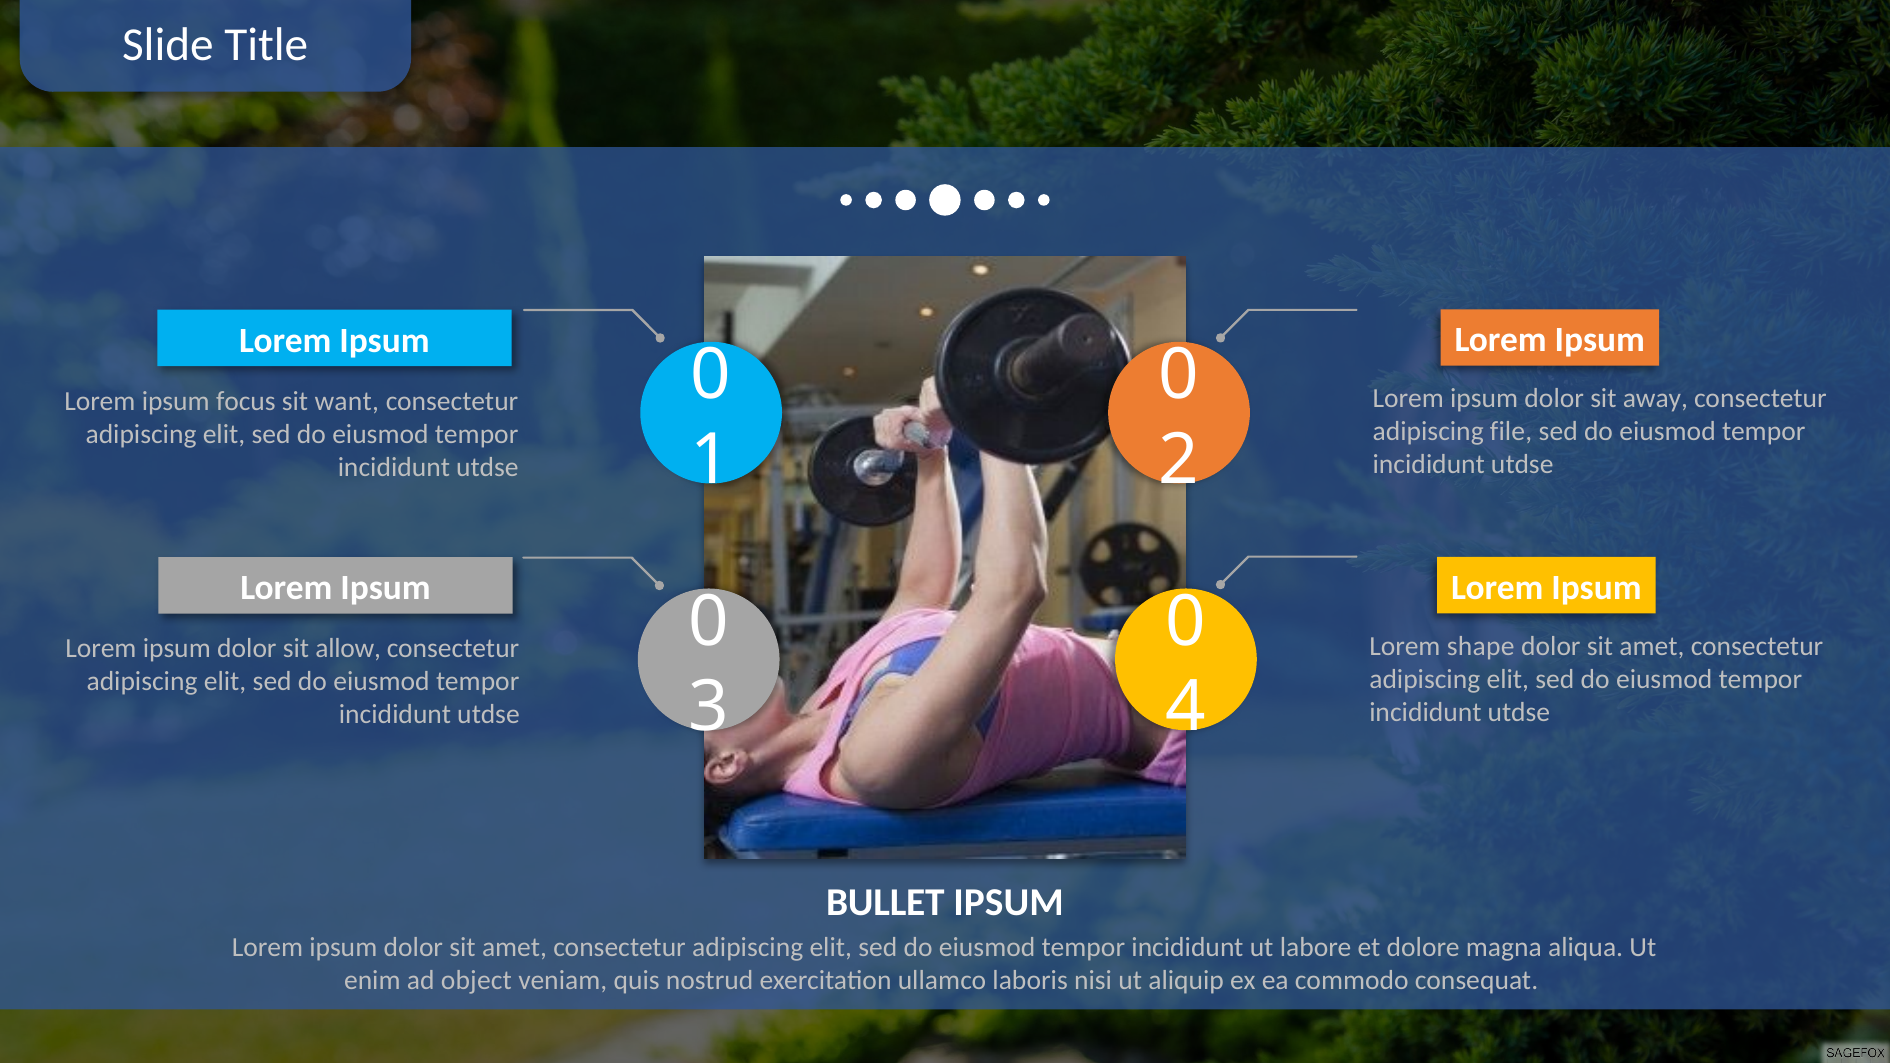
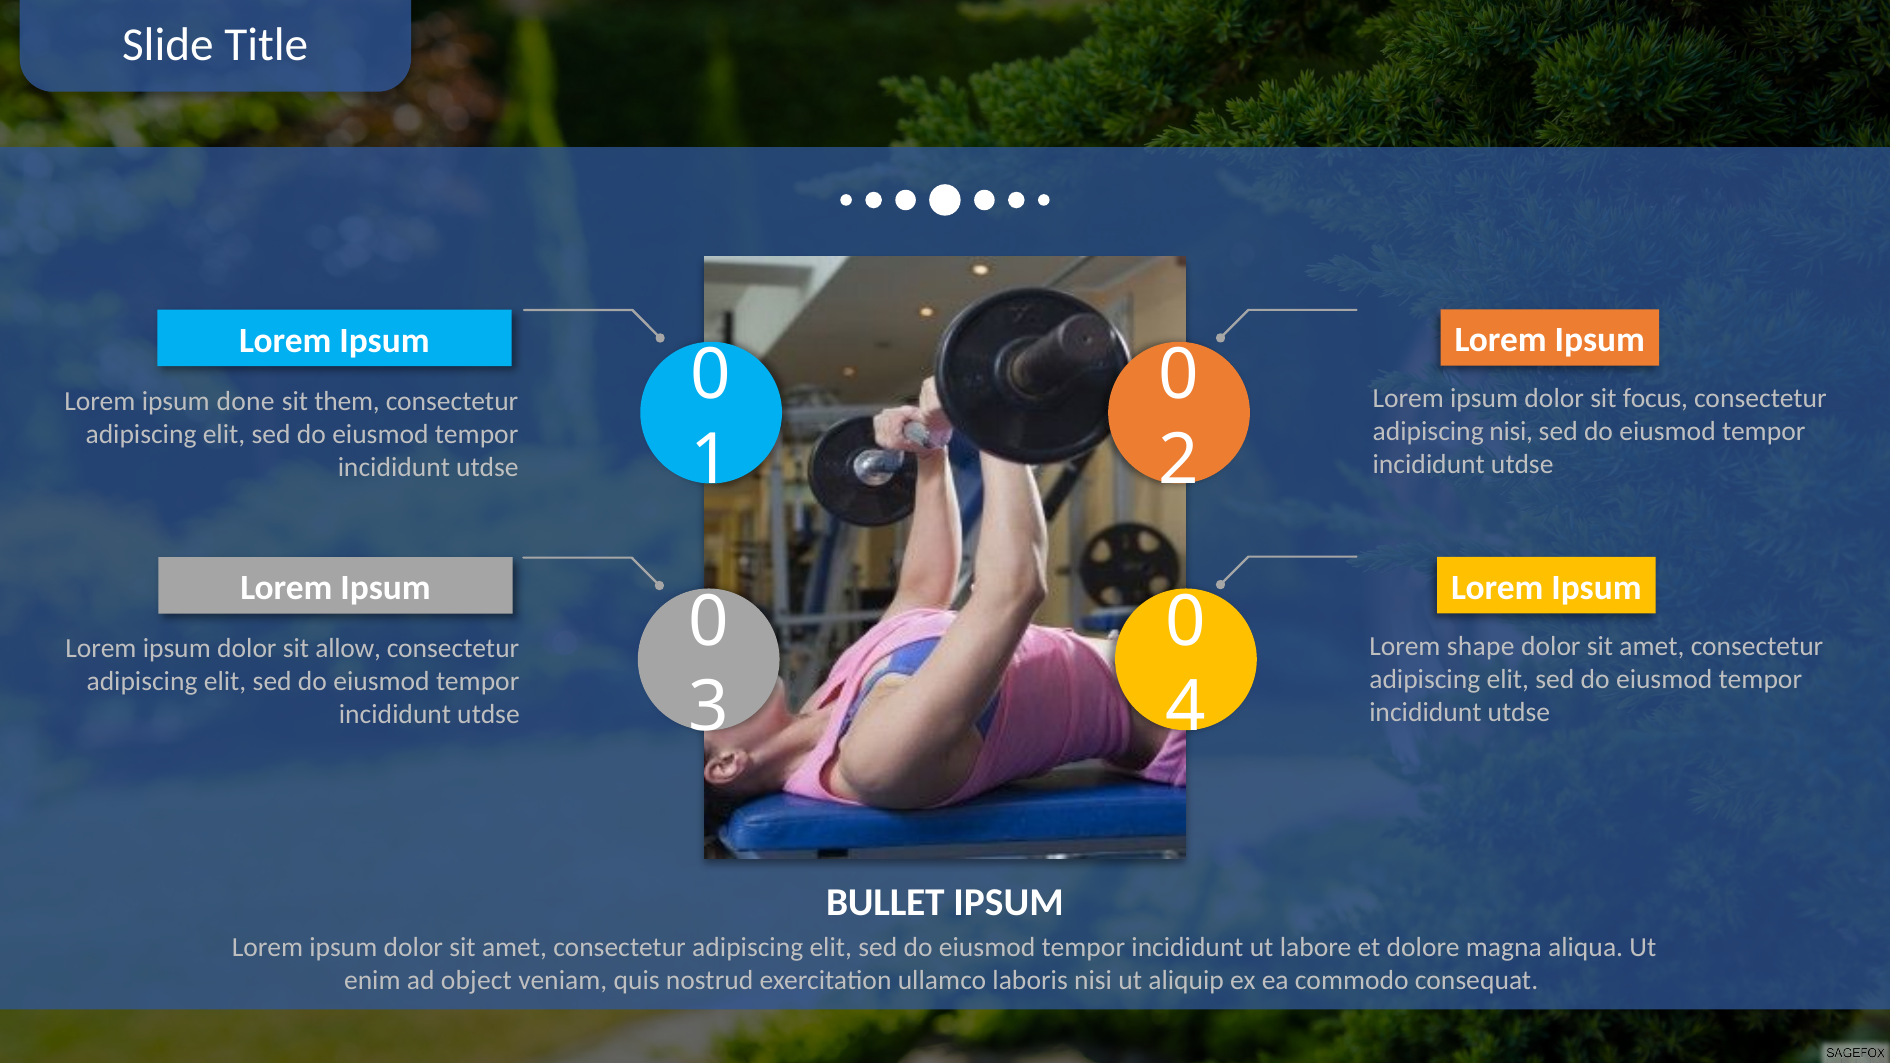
away: away -> focus
focus: focus -> done
want: want -> them
adipiscing file: file -> nisi
